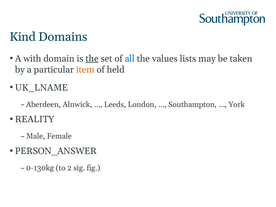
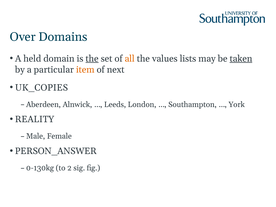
Kind: Kind -> Over
with: with -> held
all colour: blue -> orange
taken underline: none -> present
held: held -> next
UK_LNAME: UK_LNAME -> UK_COPIES
